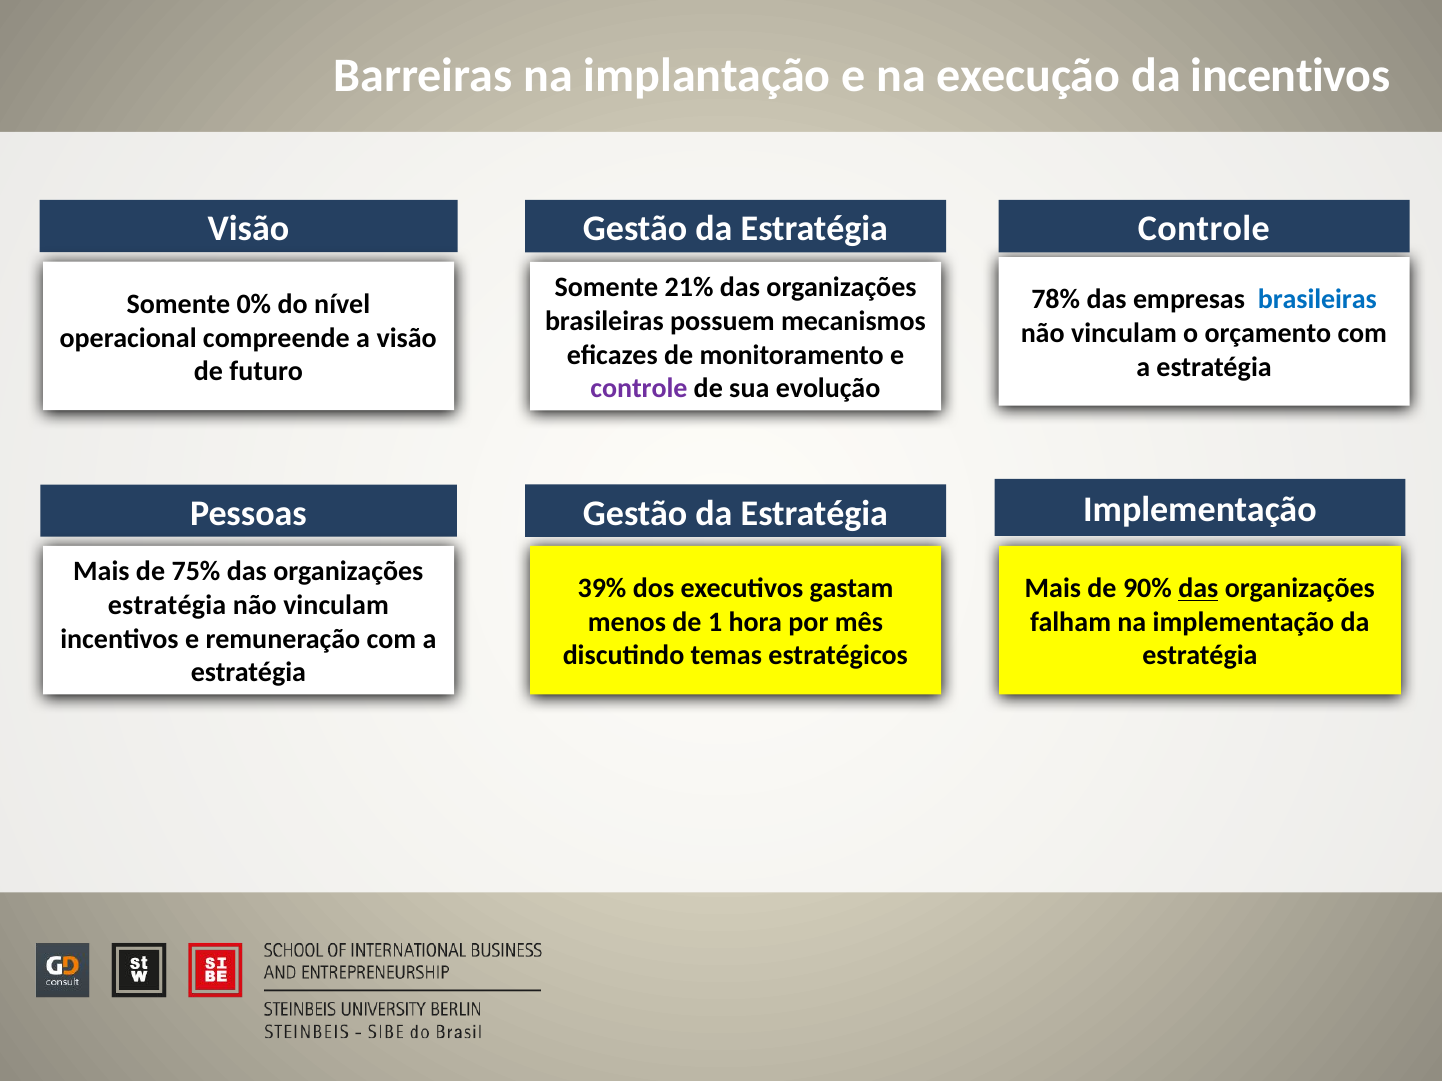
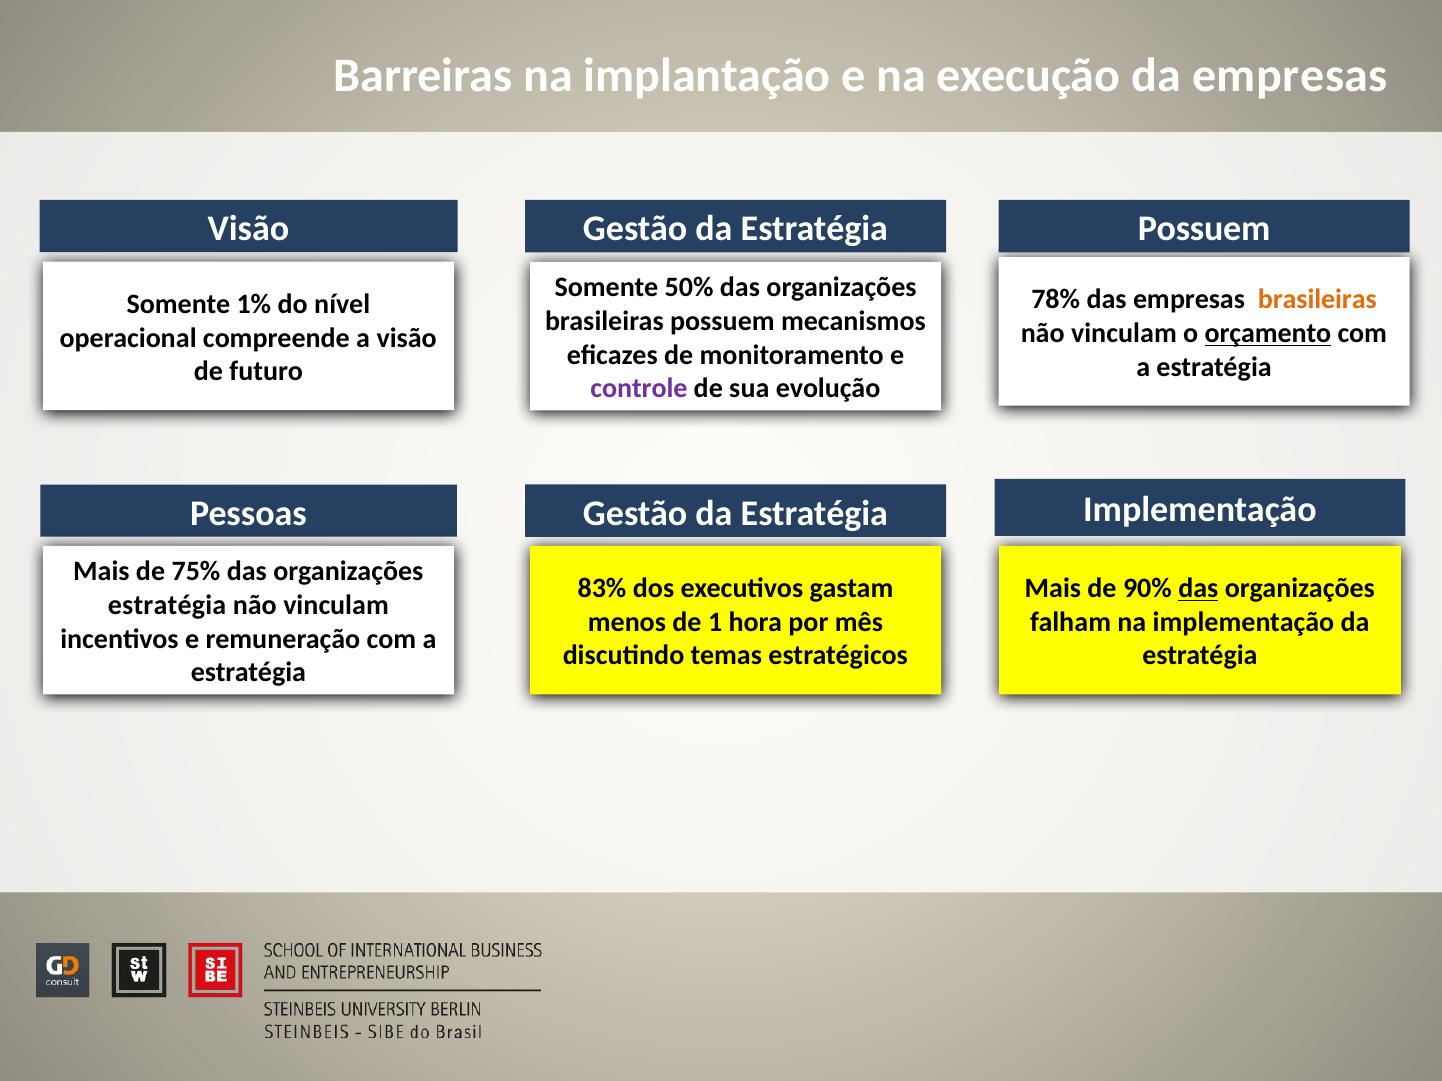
da incentivos: incentivos -> empresas
Controle at (1204, 229): Controle -> Possuem
21%: 21% -> 50%
brasileiras at (1317, 300) colour: blue -> orange
0%: 0% -> 1%
orçamento underline: none -> present
39%: 39% -> 83%
